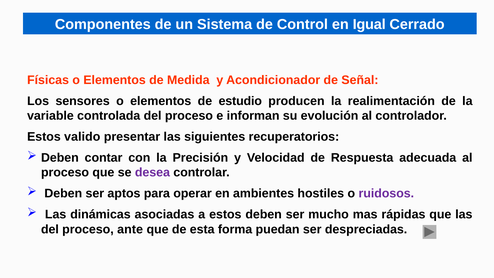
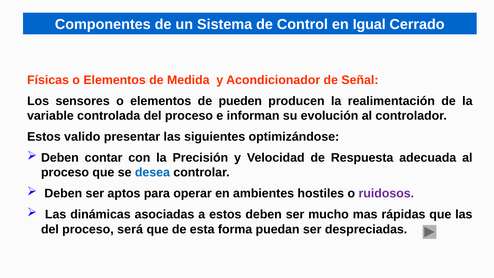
estudio: estudio -> pueden
recuperatorios: recuperatorios -> optimizándose
desea colour: purple -> blue
ante: ante -> será
